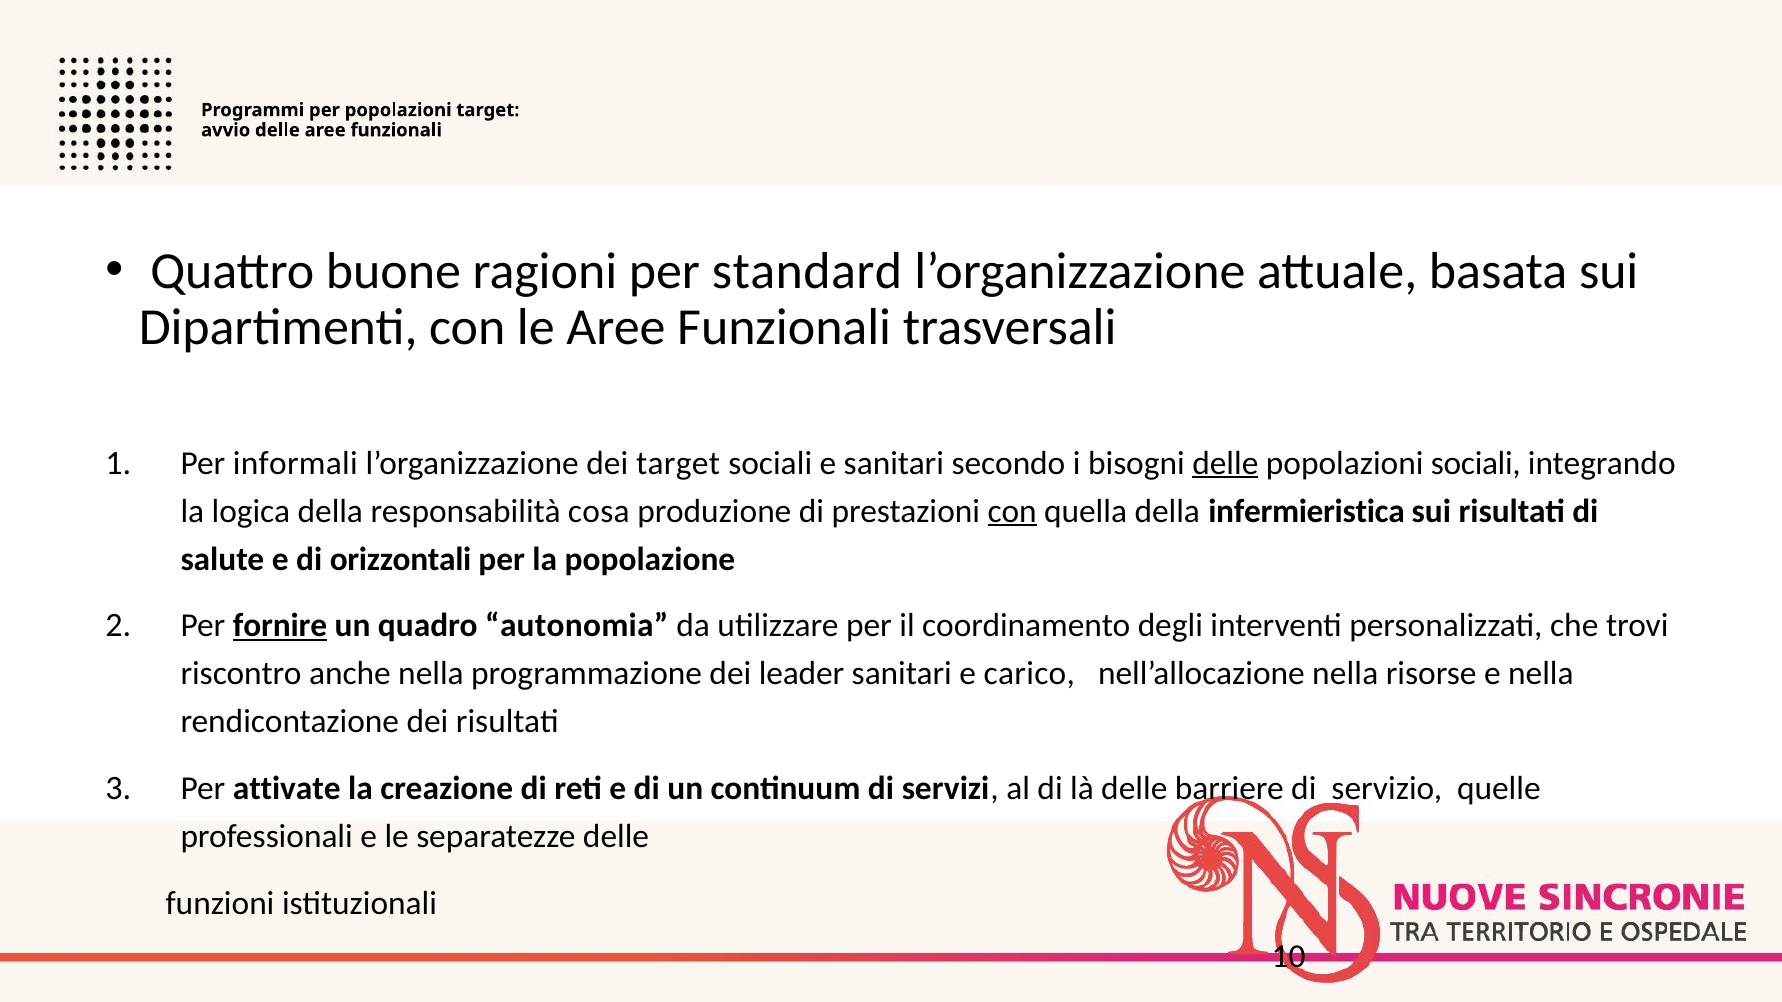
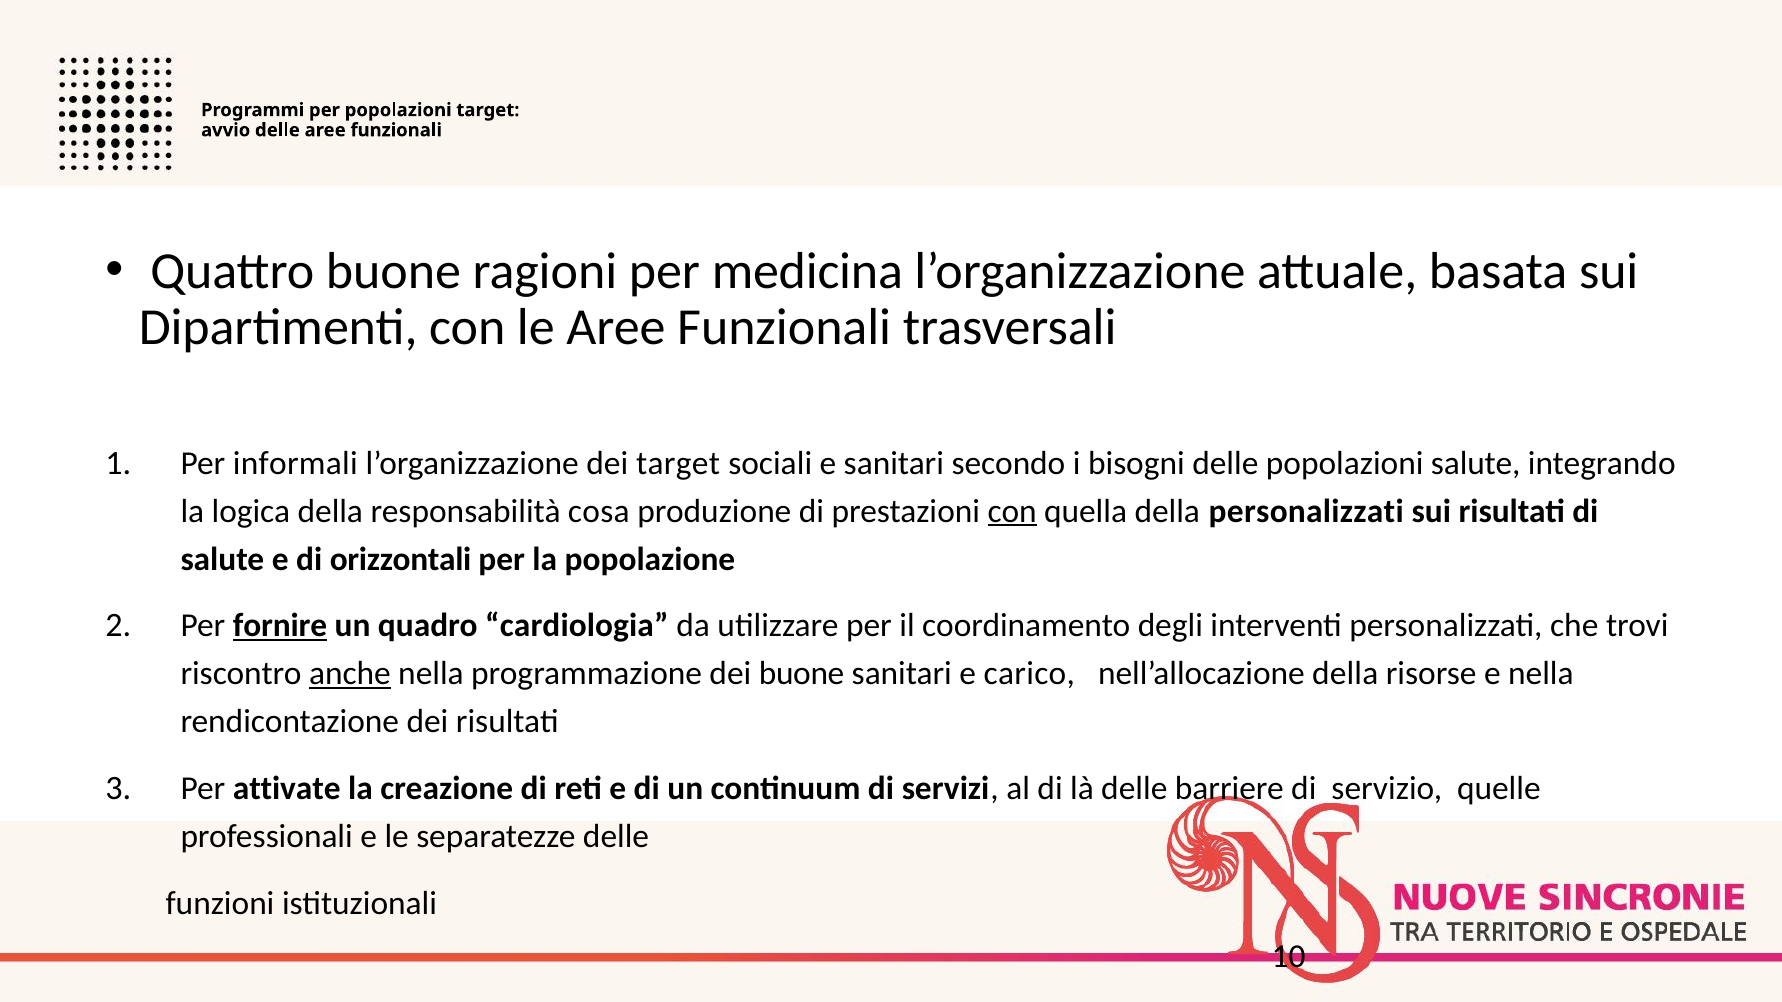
standard: standard -> medicina
delle at (1225, 463) underline: present -> none
popolazioni sociali: sociali -> salute
della infermieristica: infermieristica -> personalizzati
autonomia: autonomia -> cardiologia
anche underline: none -> present
dei leader: leader -> buone
nell’allocazione nella: nella -> della
